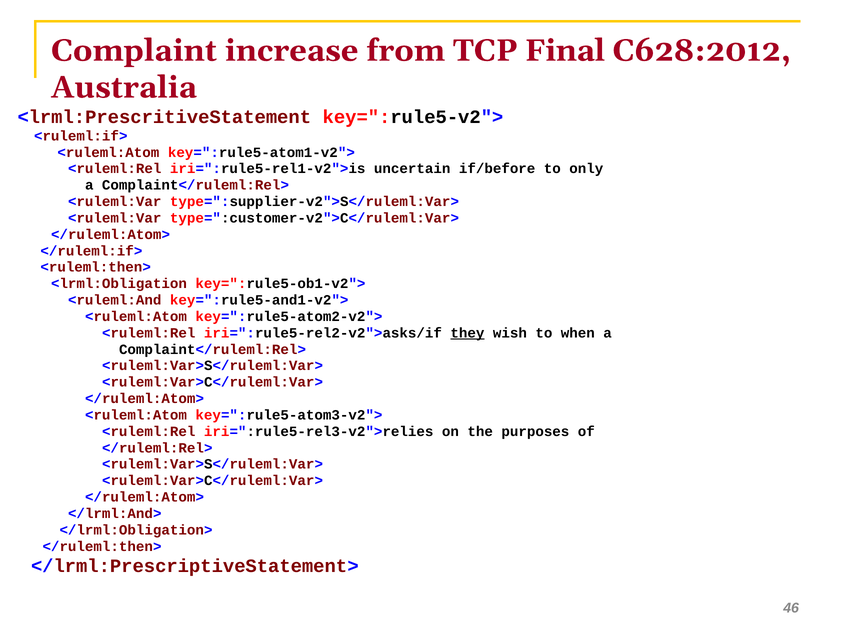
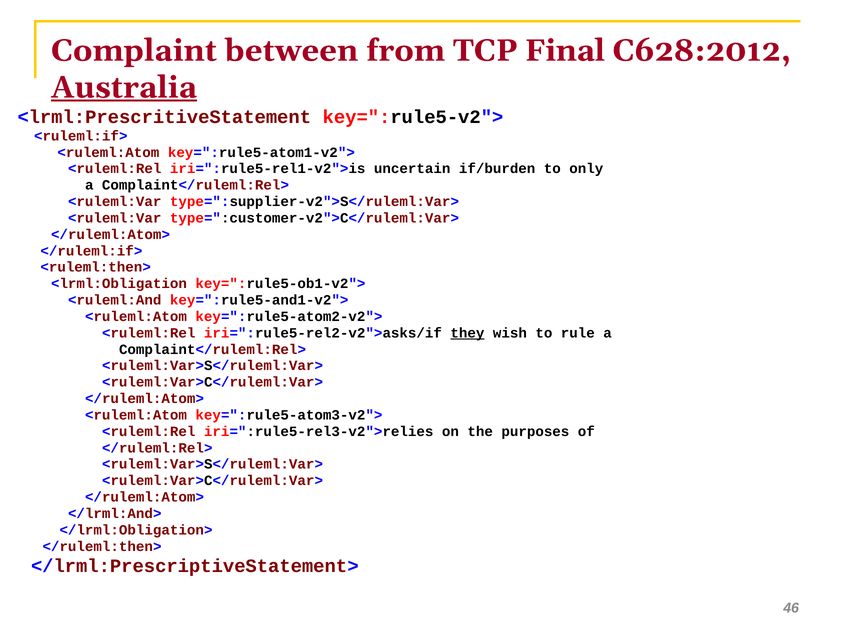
increase: increase -> between
Australia underline: none -> present
if/before: if/before -> if/burden
when: when -> rule
